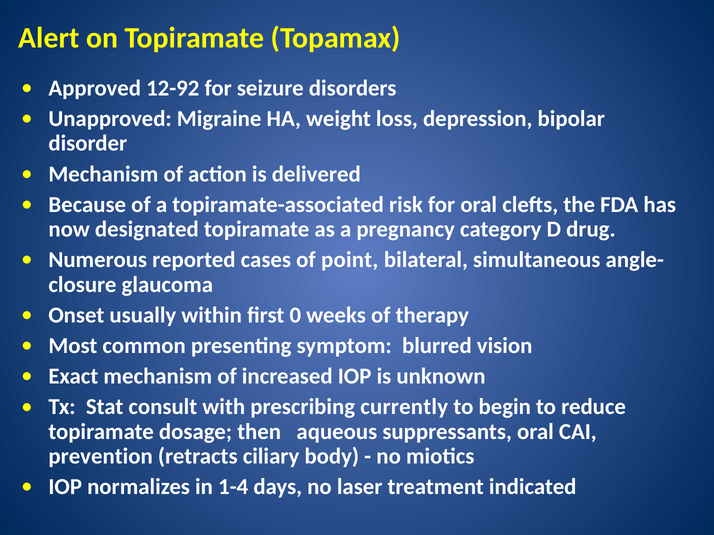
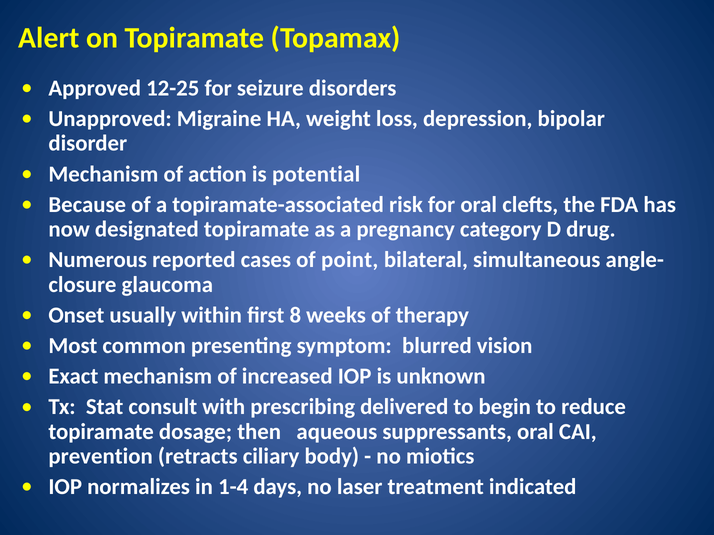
12-92: 12-92 -> 12-25
delivered: delivered -> potential
0: 0 -> 8
currently: currently -> delivered
